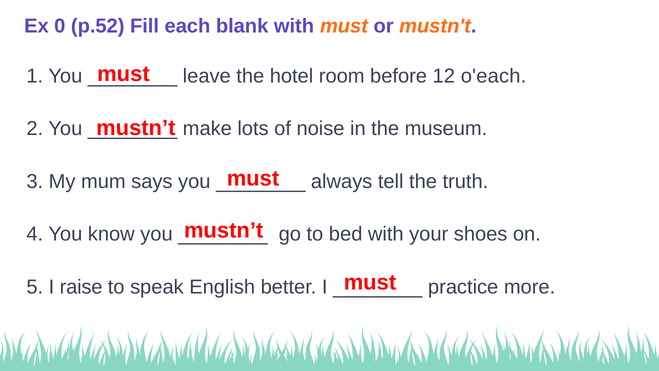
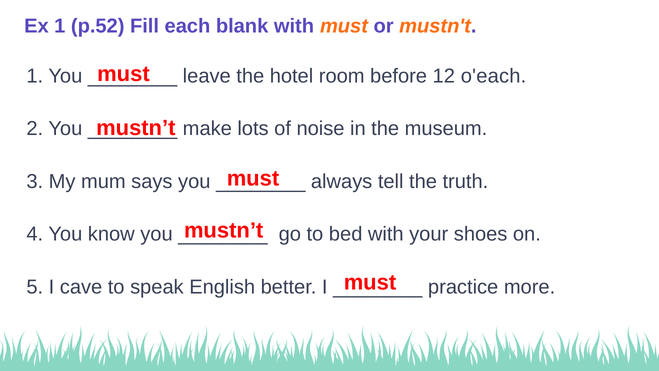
Ex 0: 0 -> 1
raise: raise -> cave
